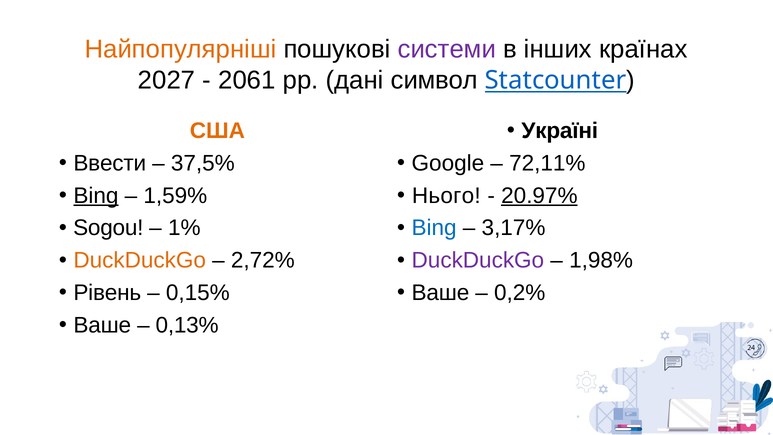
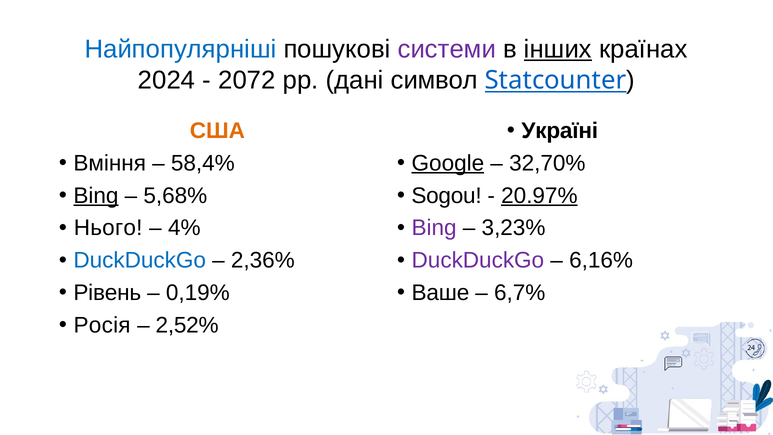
Найпопулярніші colour: orange -> blue
інших underline: none -> present
2027: 2027 -> 2024
2061: 2061 -> 2072
Ввести: Ввести -> Вміння
37,5%: 37,5% -> 58,4%
Google underline: none -> present
72,11%: 72,11% -> 32,70%
1,59%: 1,59% -> 5,68%
Нього: Нього -> Sogou
Sogou: Sogou -> Нього
1%: 1% -> 4%
Bing at (434, 228) colour: blue -> purple
3,17%: 3,17% -> 3,23%
DuckDuckGo at (140, 260) colour: orange -> blue
2,72%: 2,72% -> 2,36%
1,98%: 1,98% -> 6,16%
0,15%: 0,15% -> 0,19%
0,2%: 0,2% -> 6,7%
Ваше at (102, 325): Ваше -> Росія
0,13%: 0,13% -> 2,52%
